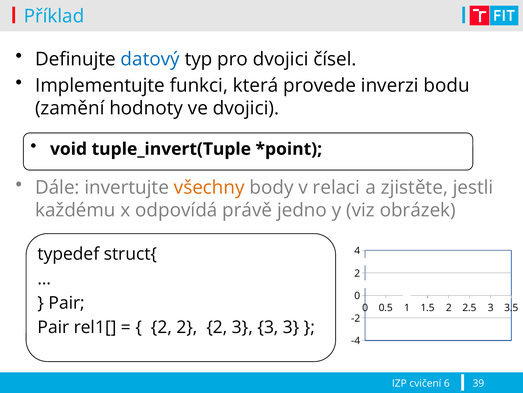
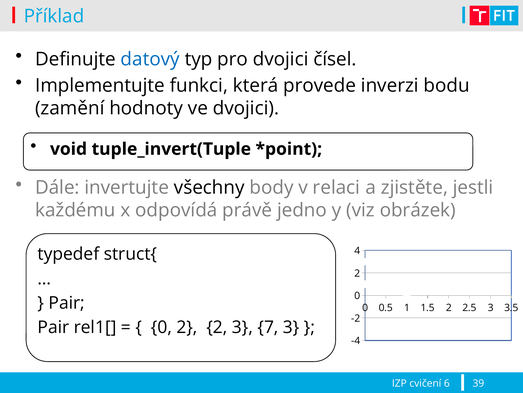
všechny colour: orange -> black
2 at (161, 327): 2 -> 0
2 3 3: 3 -> 7
